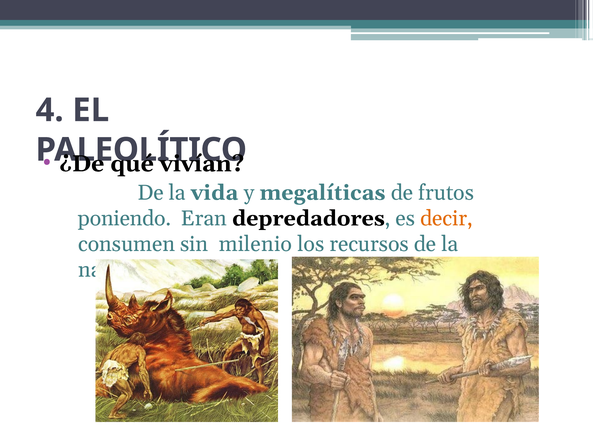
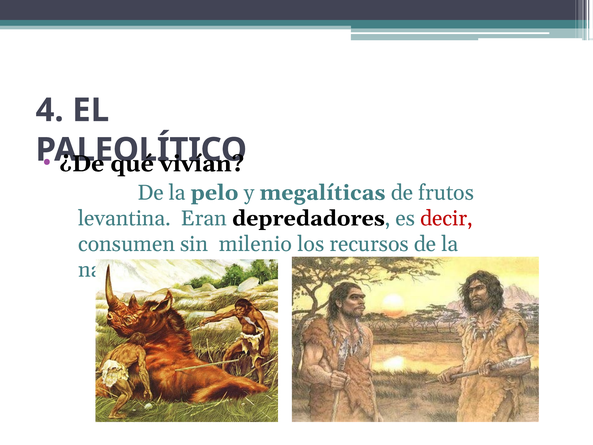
vida: vida -> pelo
poniendo: poniendo -> levantina
decir colour: orange -> red
